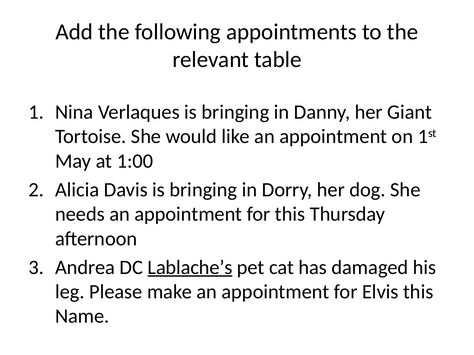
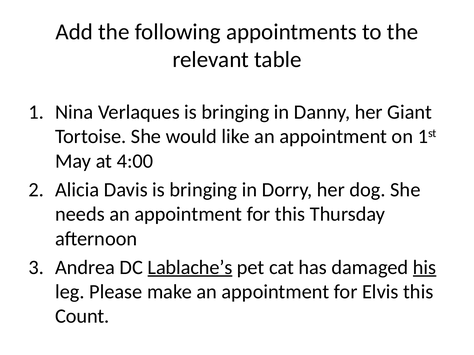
1:00: 1:00 -> 4:00
his underline: none -> present
Name: Name -> Count
